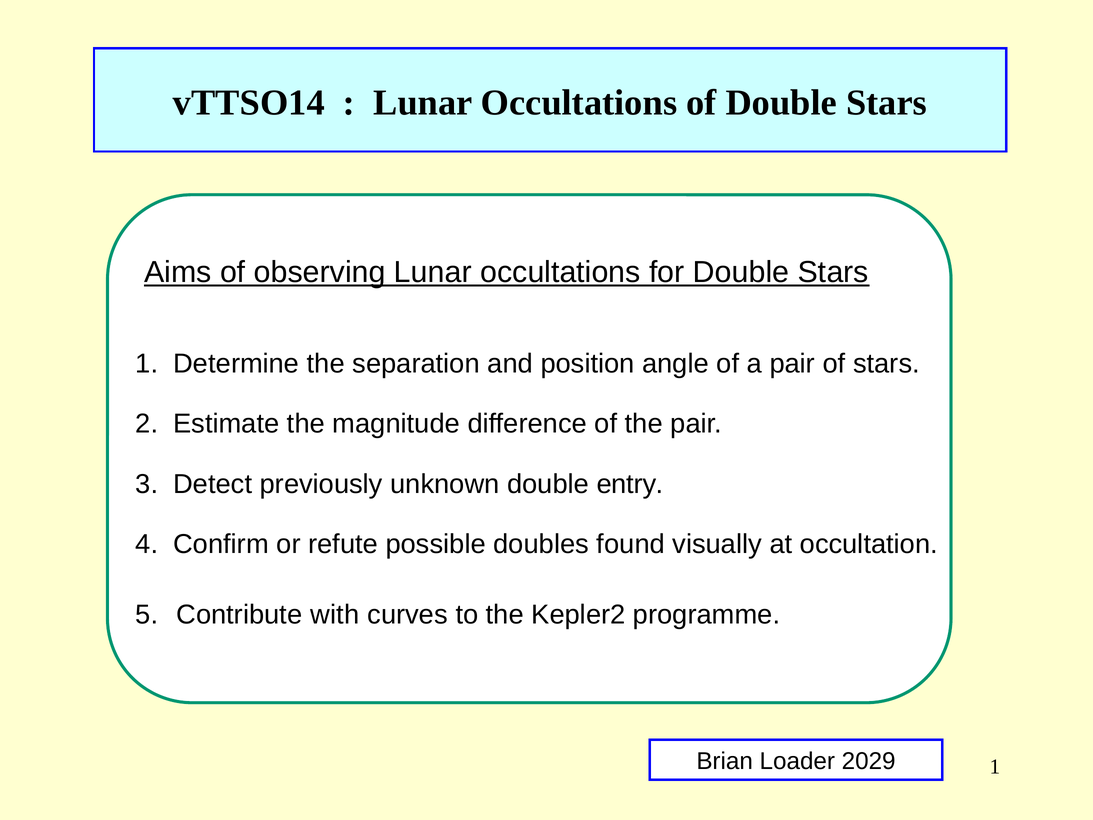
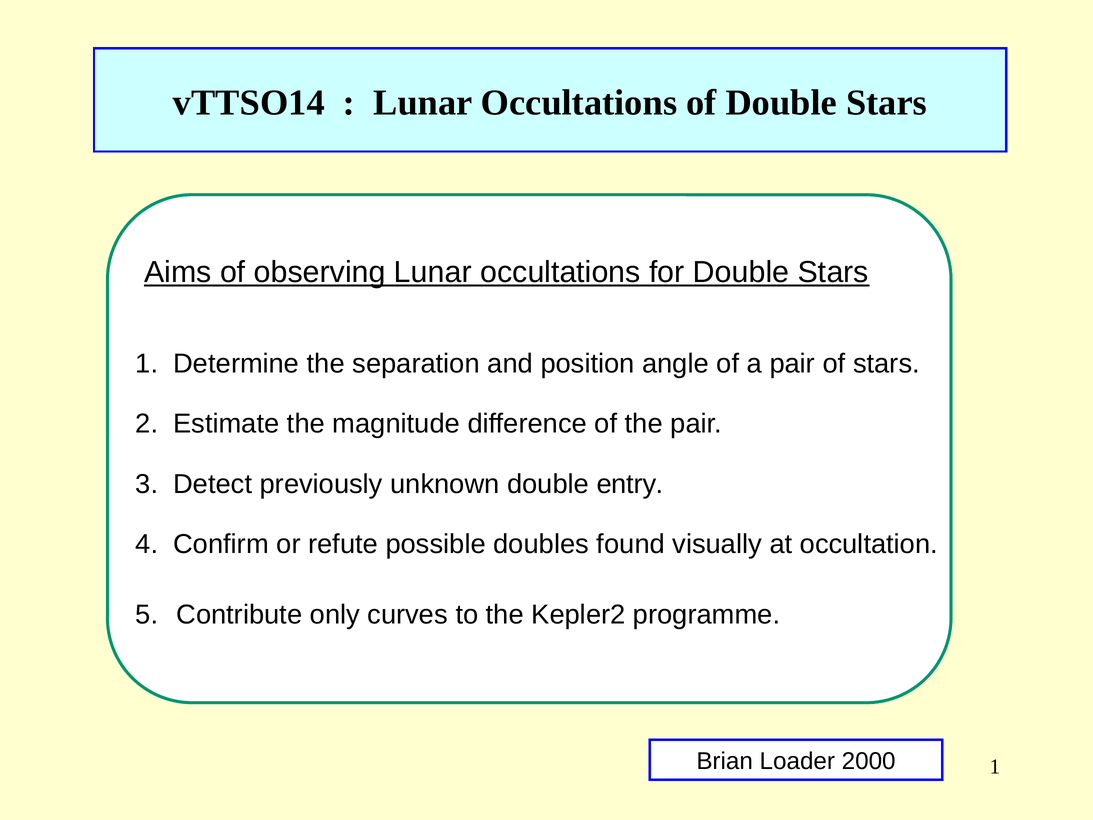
with: with -> only
2029: 2029 -> 2000
